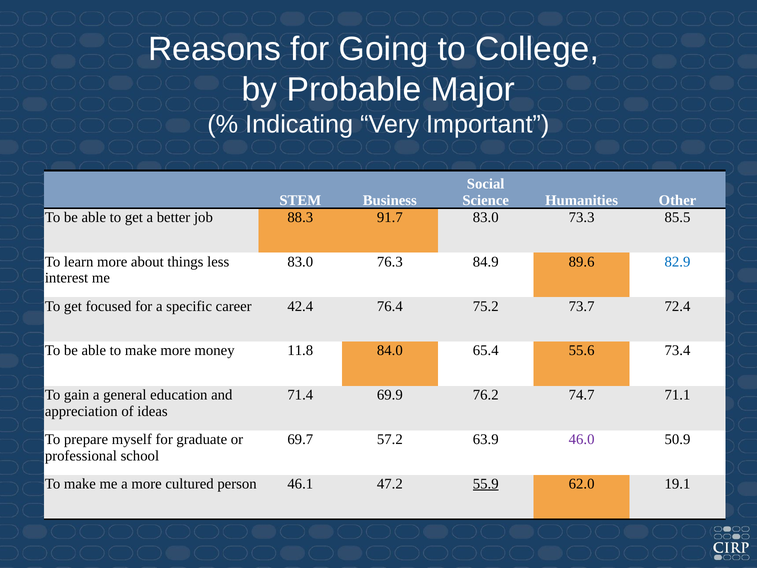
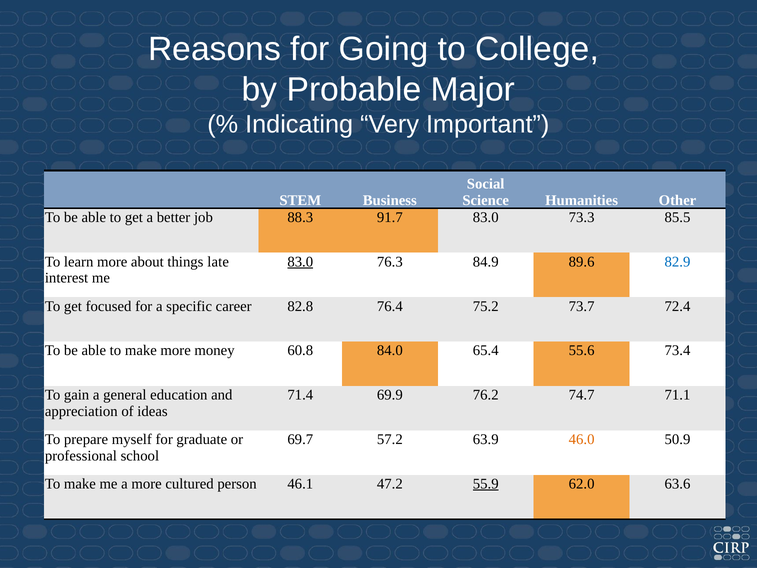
less: less -> late
83.0 at (300, 262) underline: none -> present
42.4: 42.4 -> 82.8
11.8: 11.8 -> 60.8
46.0 colour: purple -> orange
19.1: 19.1 -> 63.6
